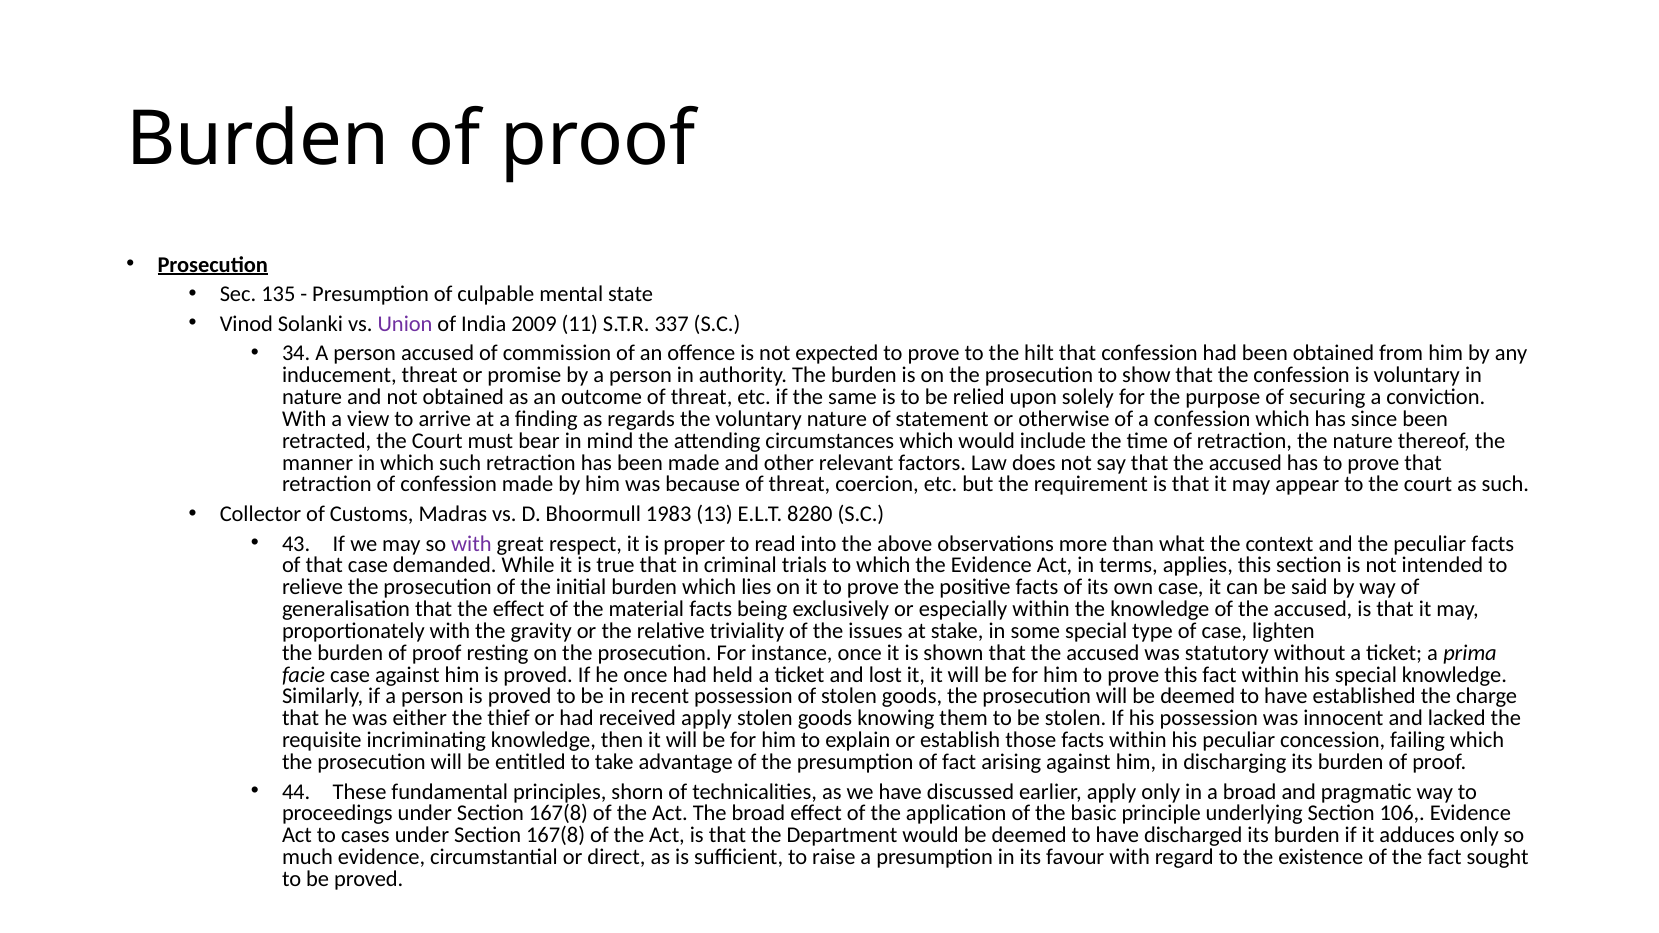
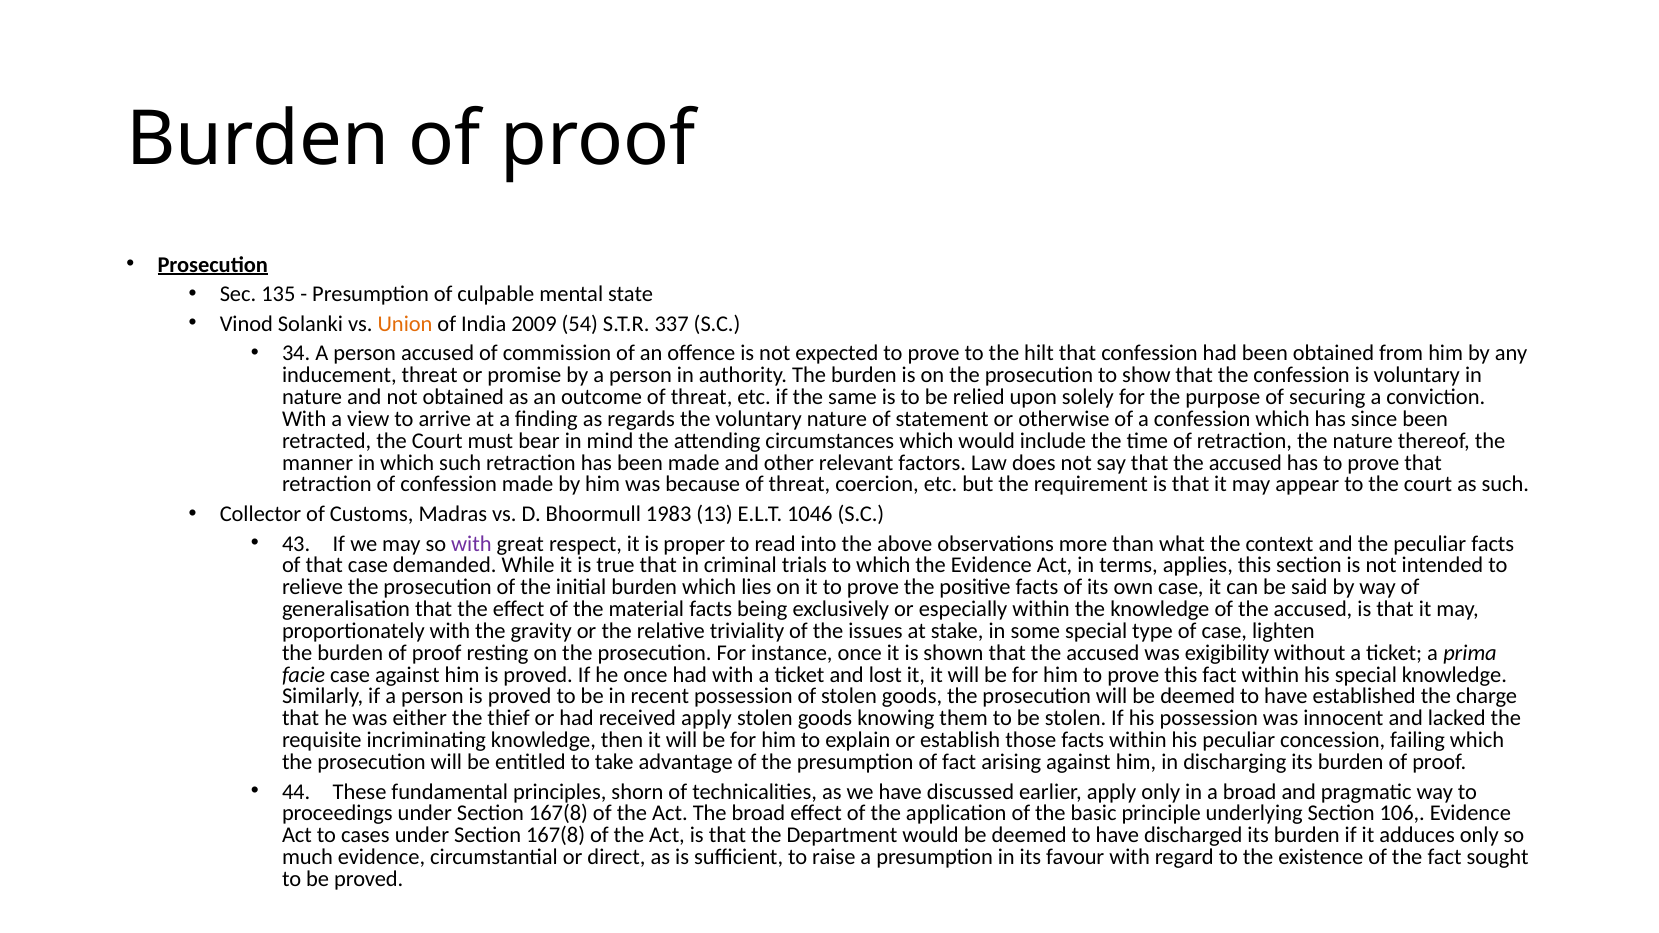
Union colour: purple -> orange
11: 11 -> 54
8280: 8280 -> 1046
statutory: statutory -> exigibility
had held: held -> with
